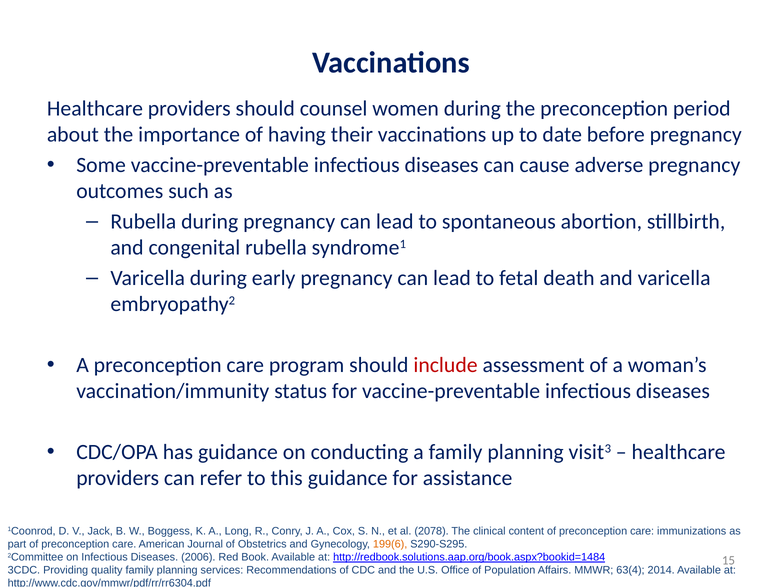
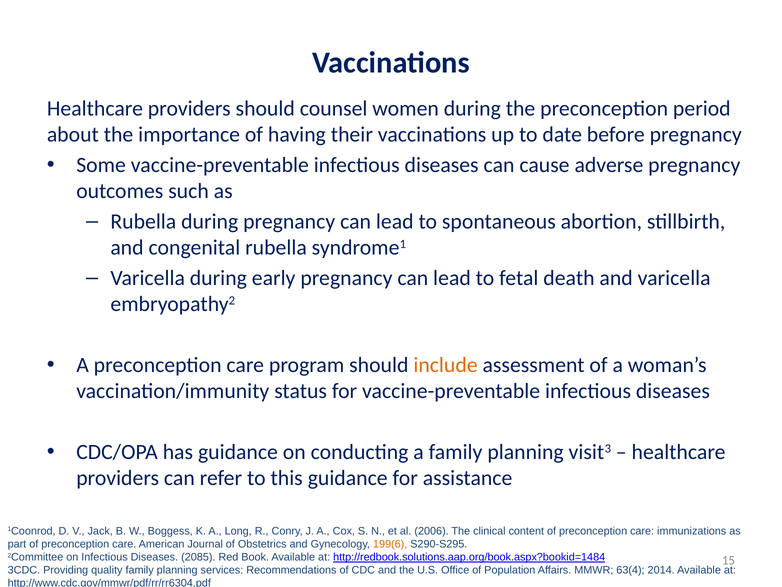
include colour: red -> orange
2078: 2078 -> 2006
2006: 2006 -> 2085
